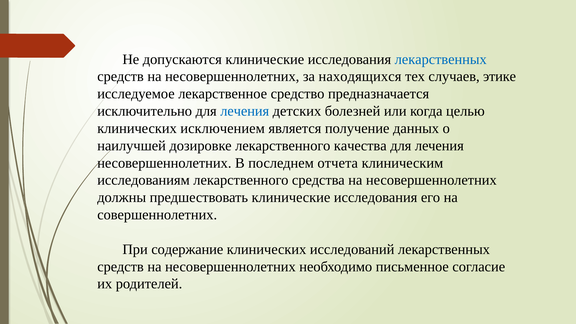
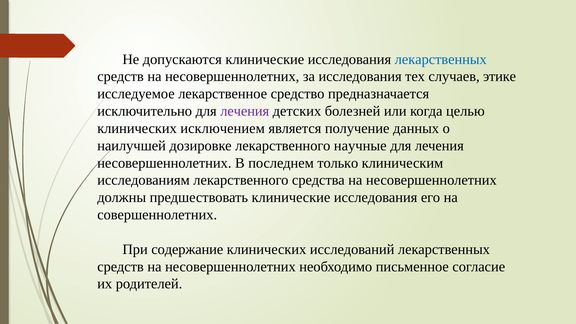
за находящихся: находящихся -> исследования
лечения at (245, 111) colour: blue -> purple
качества: качества -> научные
отчета: отчета -> только
